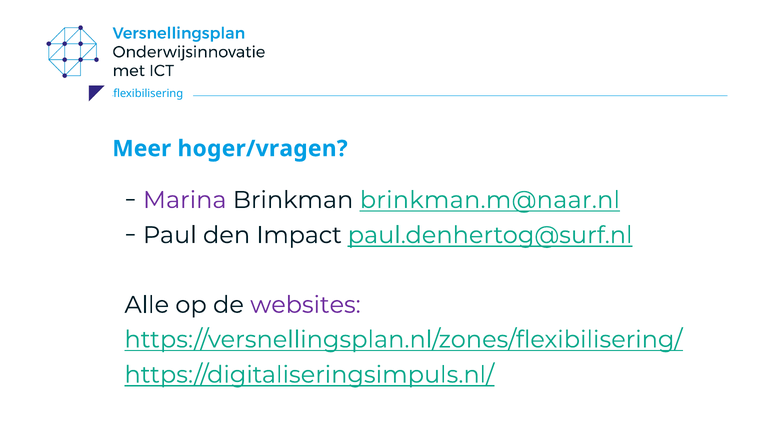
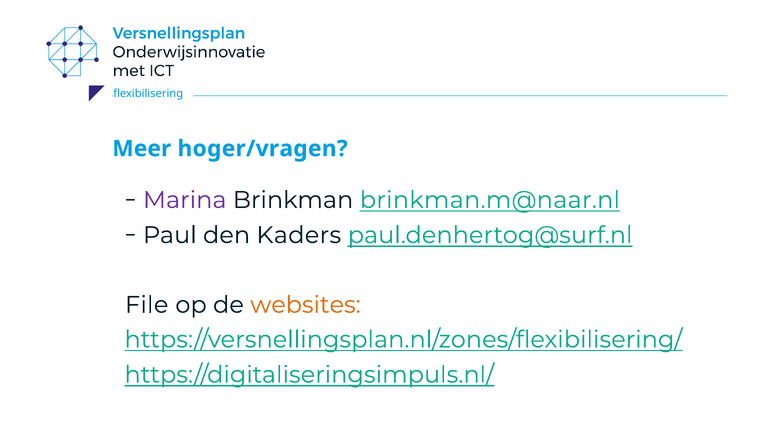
Impact: Impact -> Kaders
Alle: Alle -> File
websites colour: purple -> orange
